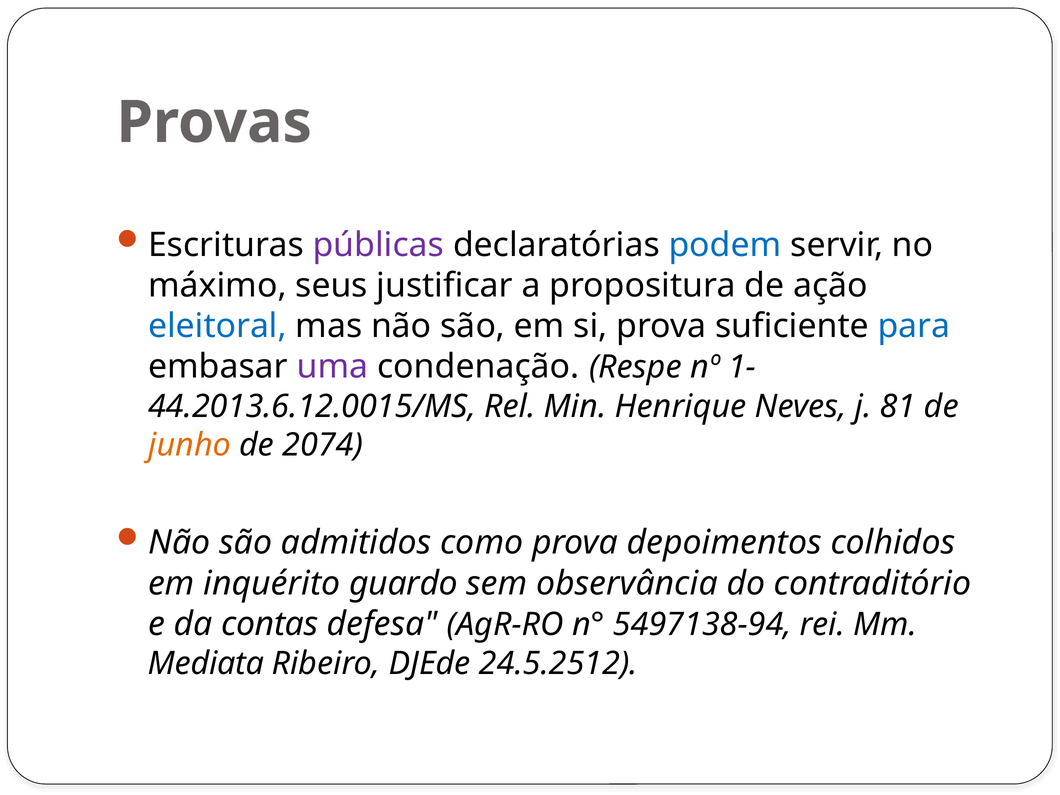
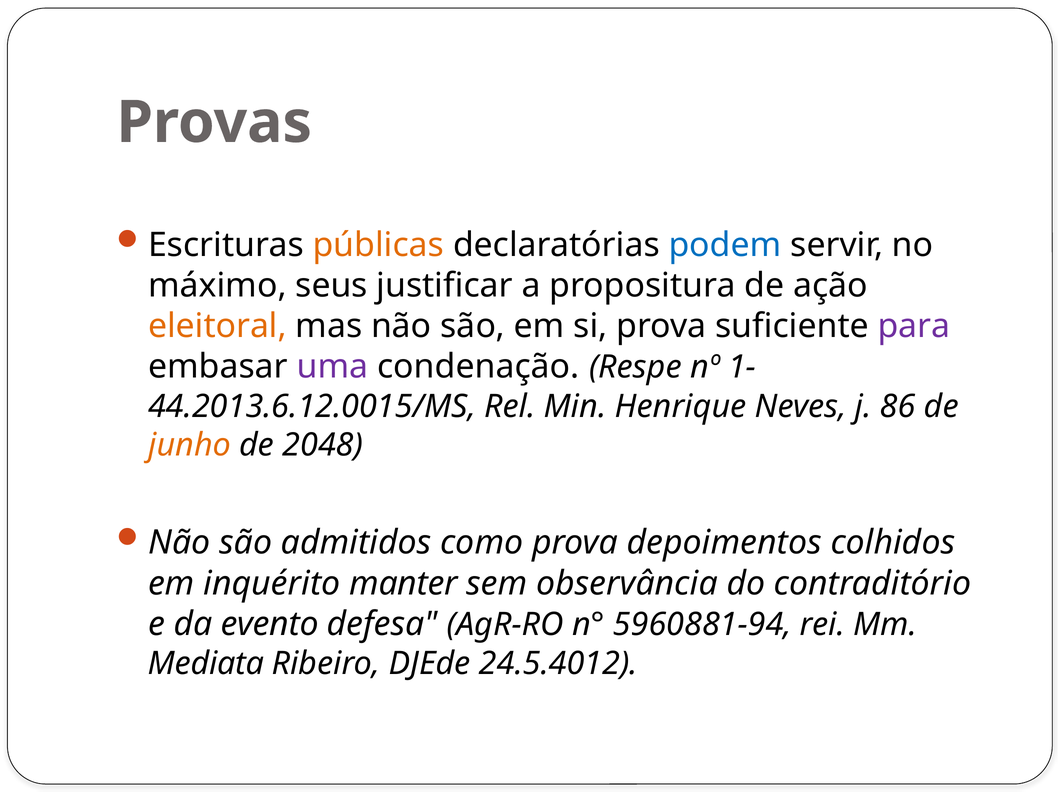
públicas colour: purple -> orange
eleitoral colour: blue -> orange
para colour: blue -> purple
81: 81 -> 86
2074: 2074 -> 2048
guardo: guardo -> manter
contas: contas -> evento
5497138-94: 5497138-94 -> 5960881-94
24.5.2512: 24.5.2512 -> 24.5.4012
